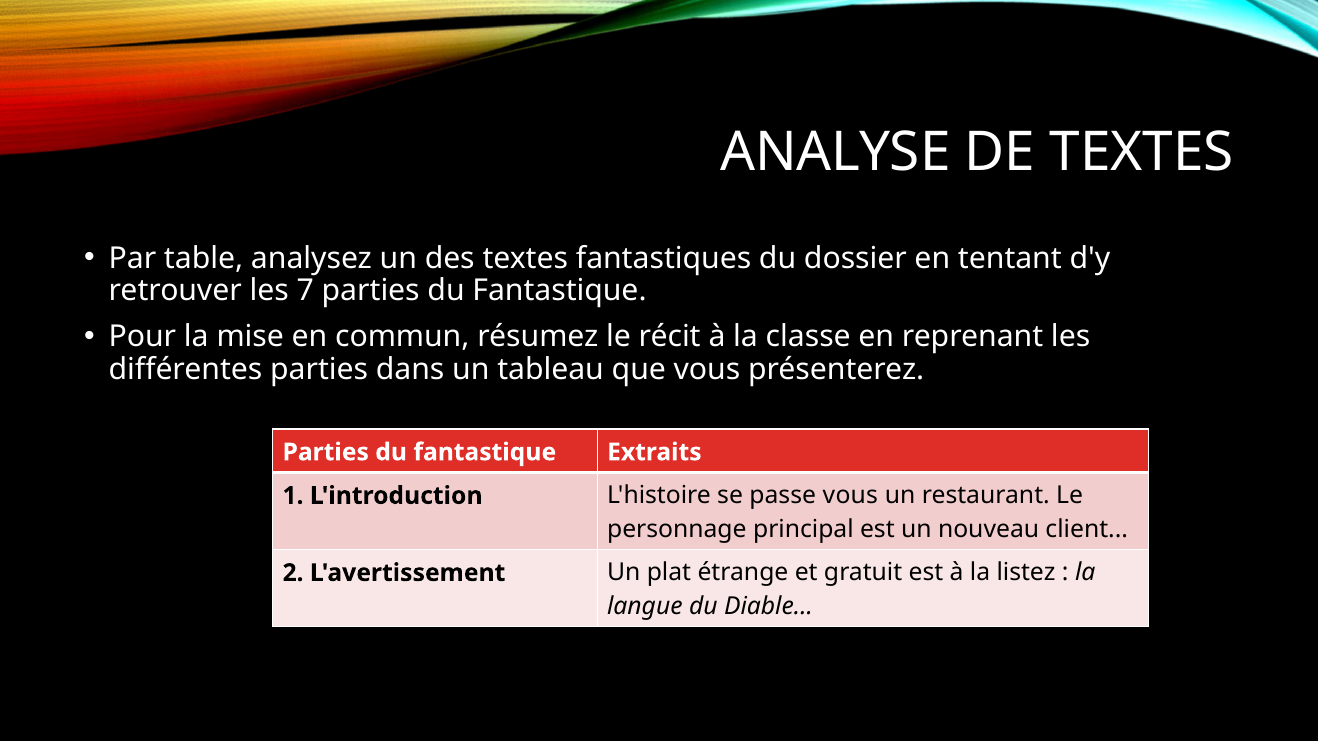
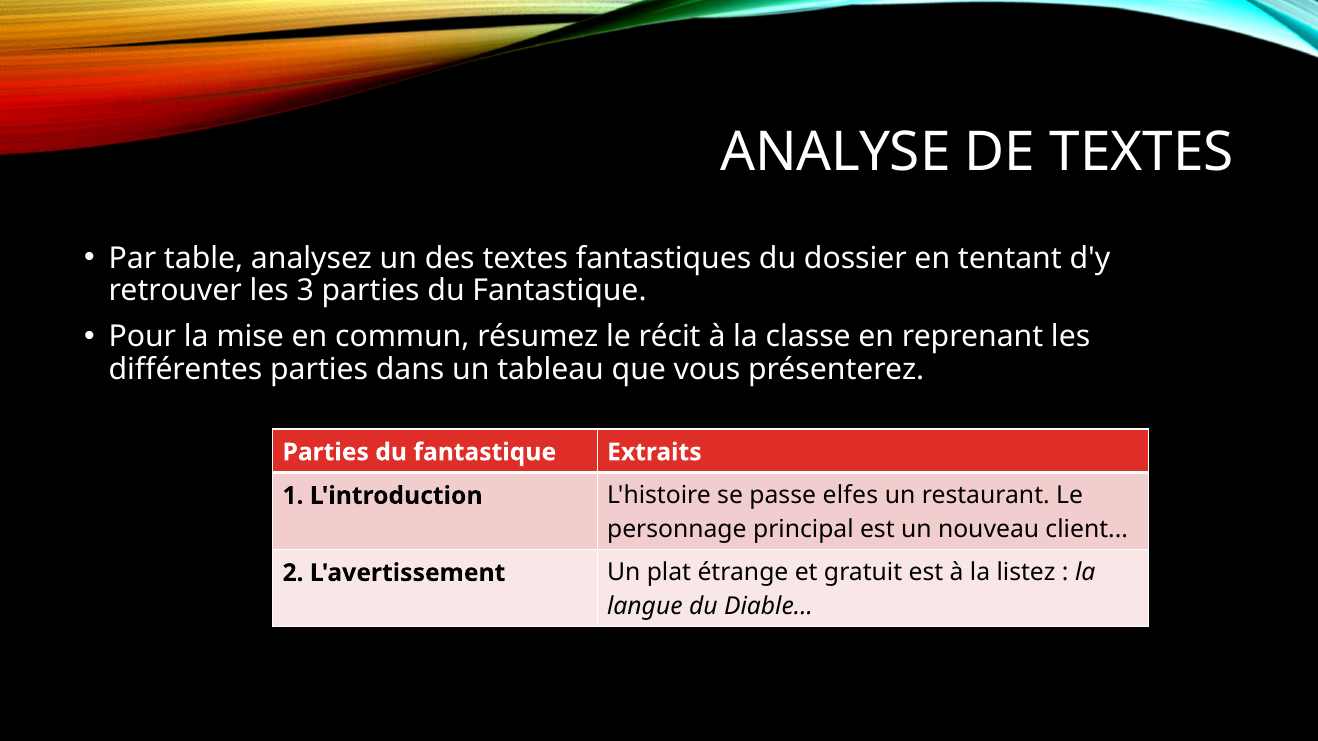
7: 7 -> 3
passe vous: vous -> elfes
